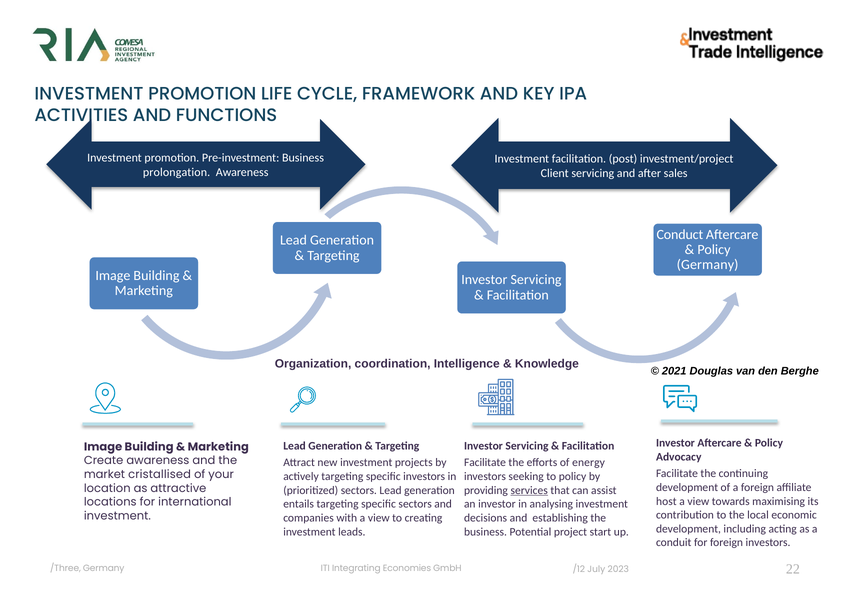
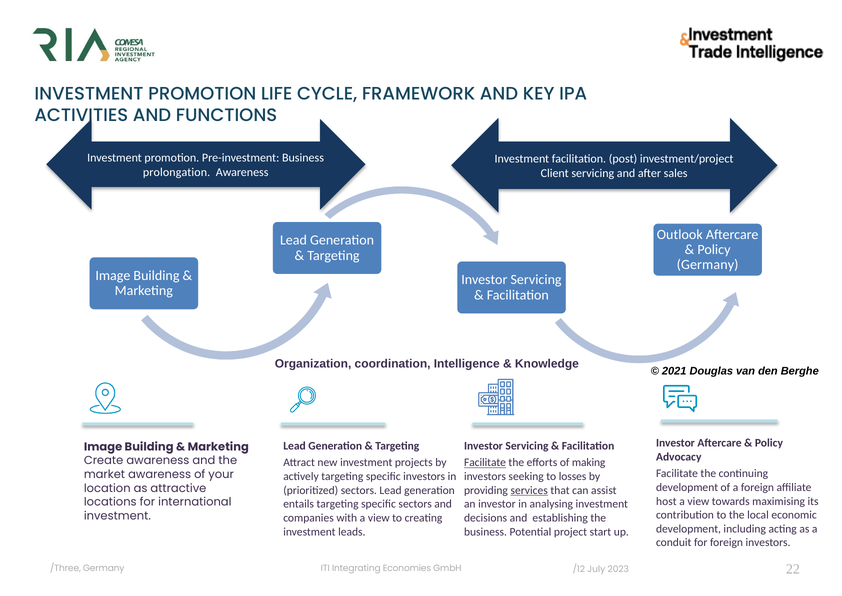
Conduct: Conduct -> Outlook
Facilitate at (485, 462) underline: none -> present
energy: energy -> making
to policy: policy -> losses
market cristallised: cristallised -> awareness
